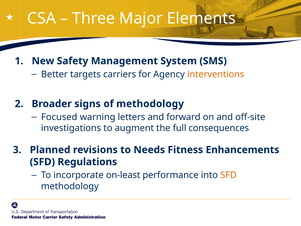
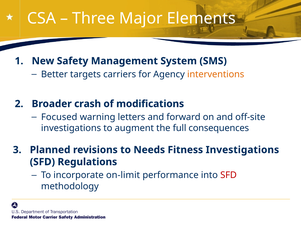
signs: signs -> crash
of methodology: methodology -> modifications
Fitness Enhancements: Enhancements -> Investigations
on-least: on-least -> on-limit
SFD at (229, 175) colour: orange -> red
